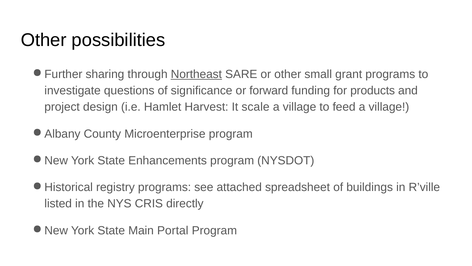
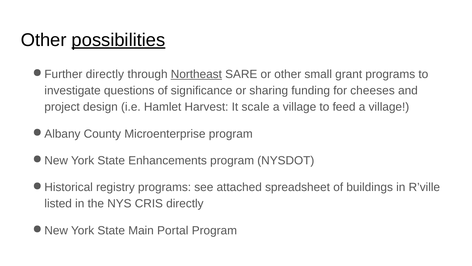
possibilities underline: none -> present
sharing at (105, 74): sharing -> directly
forward: forward -> sharing
products: products -> cheeses
